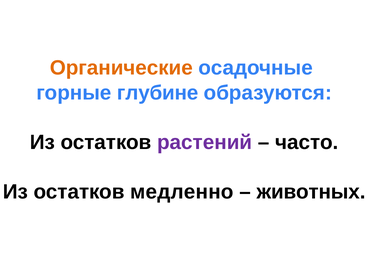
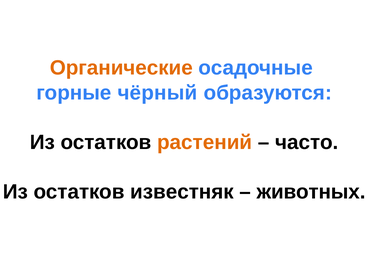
глубине: глубине -> чёрный
растений colour: purple -> orange
медленно: медленно -> известняк
